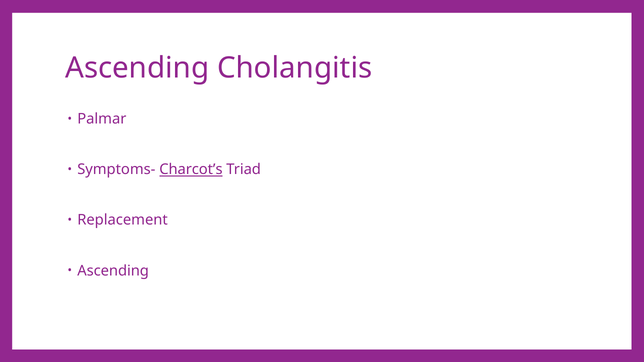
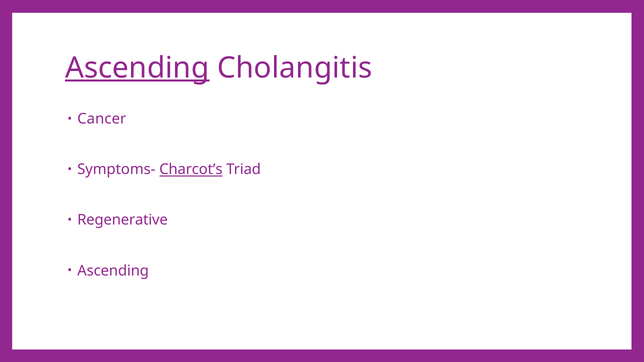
Ascending at (137, 68) underline: none -> present
Palmar: Palmar -> Cancer
Replacement: Replacement -> Regenerative
